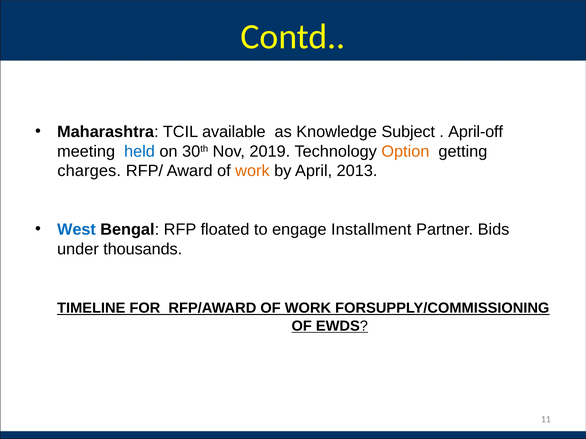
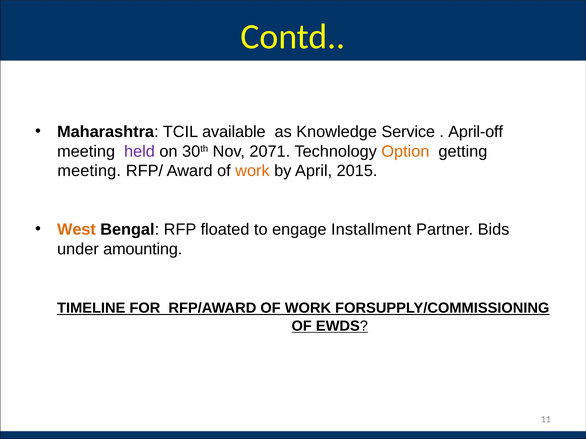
Subject: Subject -> Service
held colour: blue -> purple
2019: 2019 -> 2071
charges at (89, 171): charges -> meeting
2013: 2013 -> 2015
West colour: blue -> orange
thousands: thousands -> amounting
